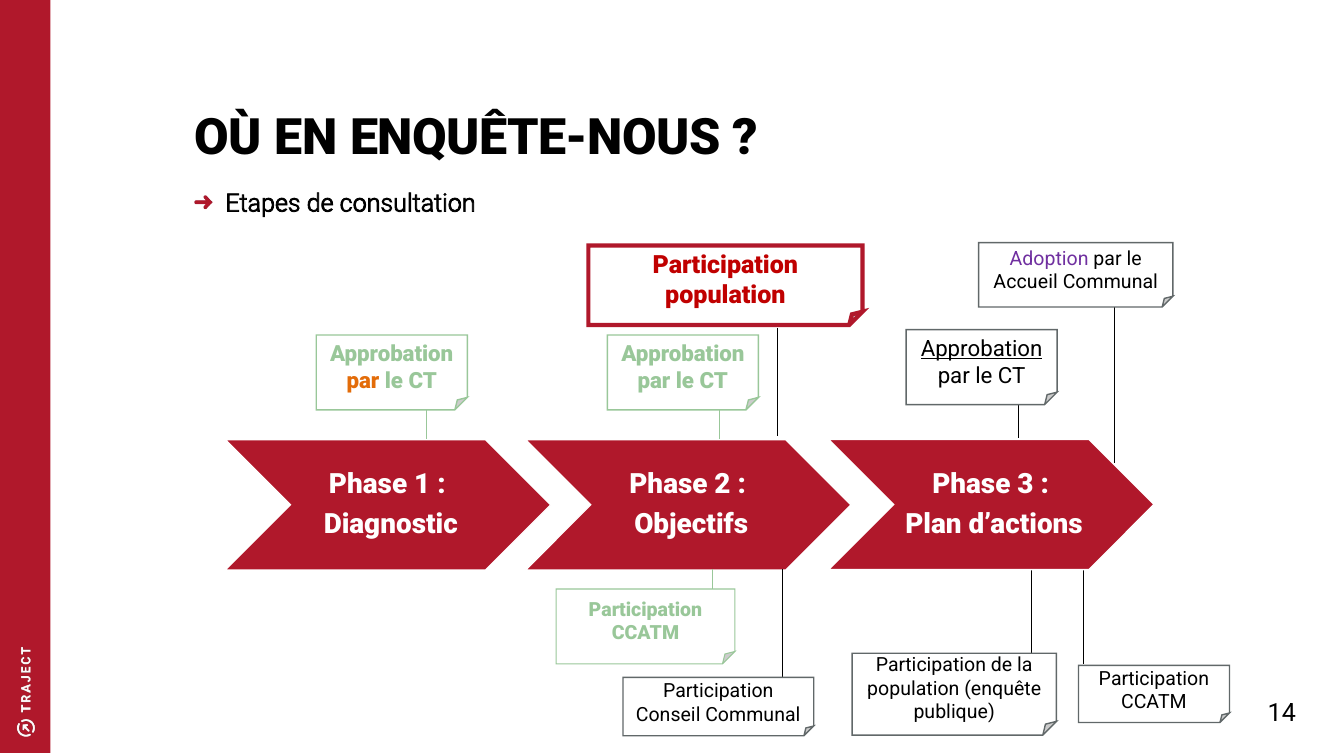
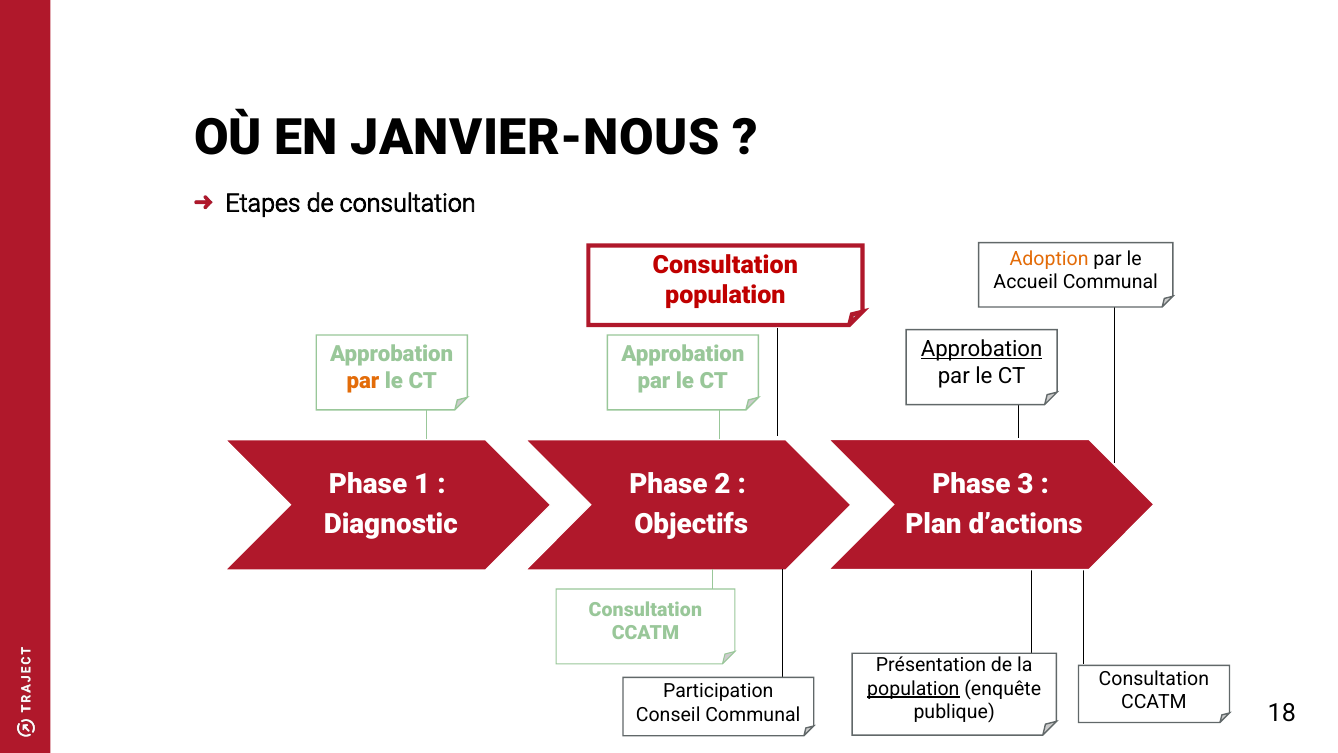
ENQUÊTE-NOUS: ENQUÊTE-NOUS -> JANVIER-NOUS
Adoption colour: purple -> orange
Participation at (725, 265): Participation -> Consultation
Participation at (645, 610): Participation -> Consultation
Participation at (931, 665): Participation -> Présentation
Participation at (1154, 678): Participation -> Consultation
population at (913, 688) underline: none -> present
14: 14 -> 18
